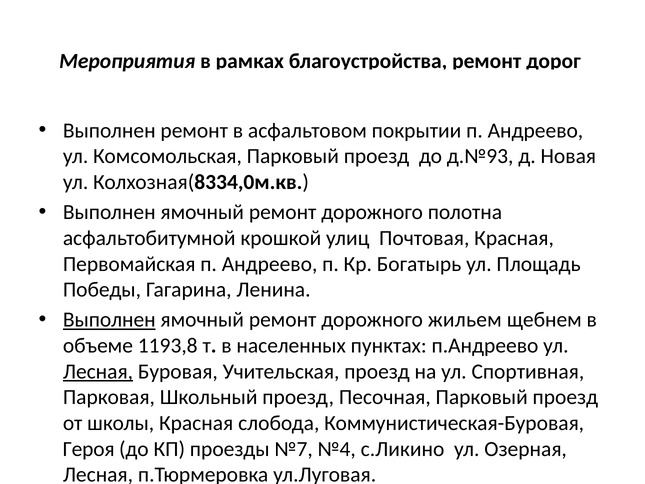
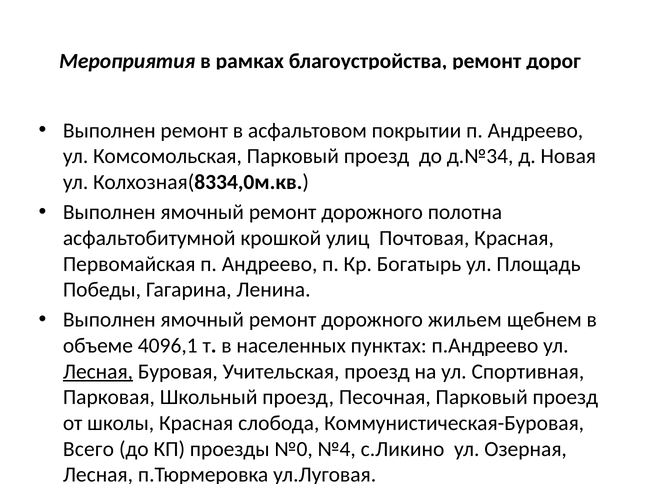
д.№93: д.№93 -> д.№34
Выполнен at (109, 320) underline: present -> none
1193,8: 1193,8 -> 4096,1
Героя: Героя -> Всего
№7: №7 -> №0
